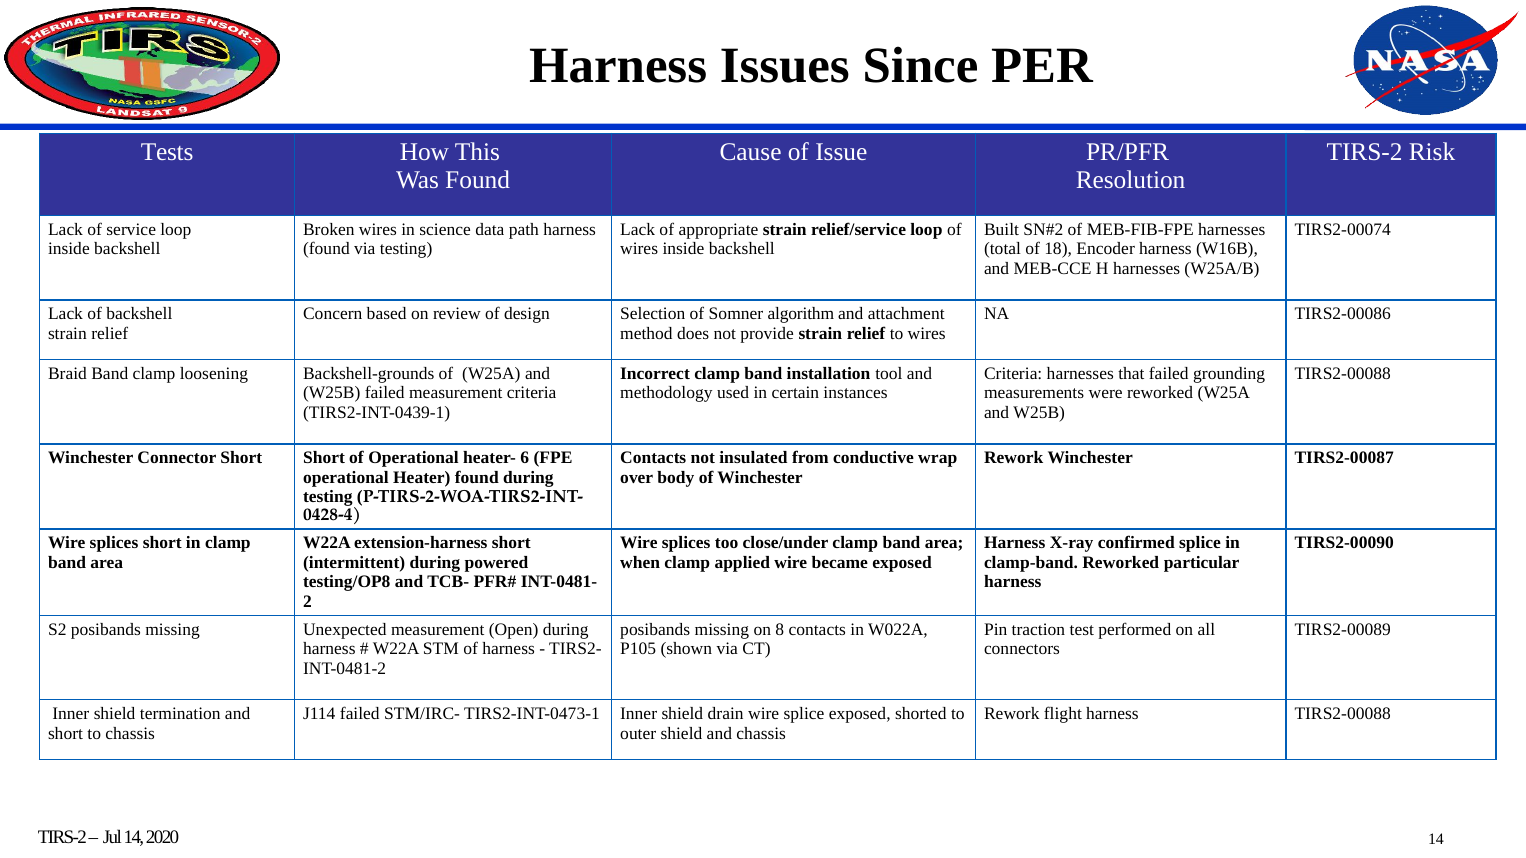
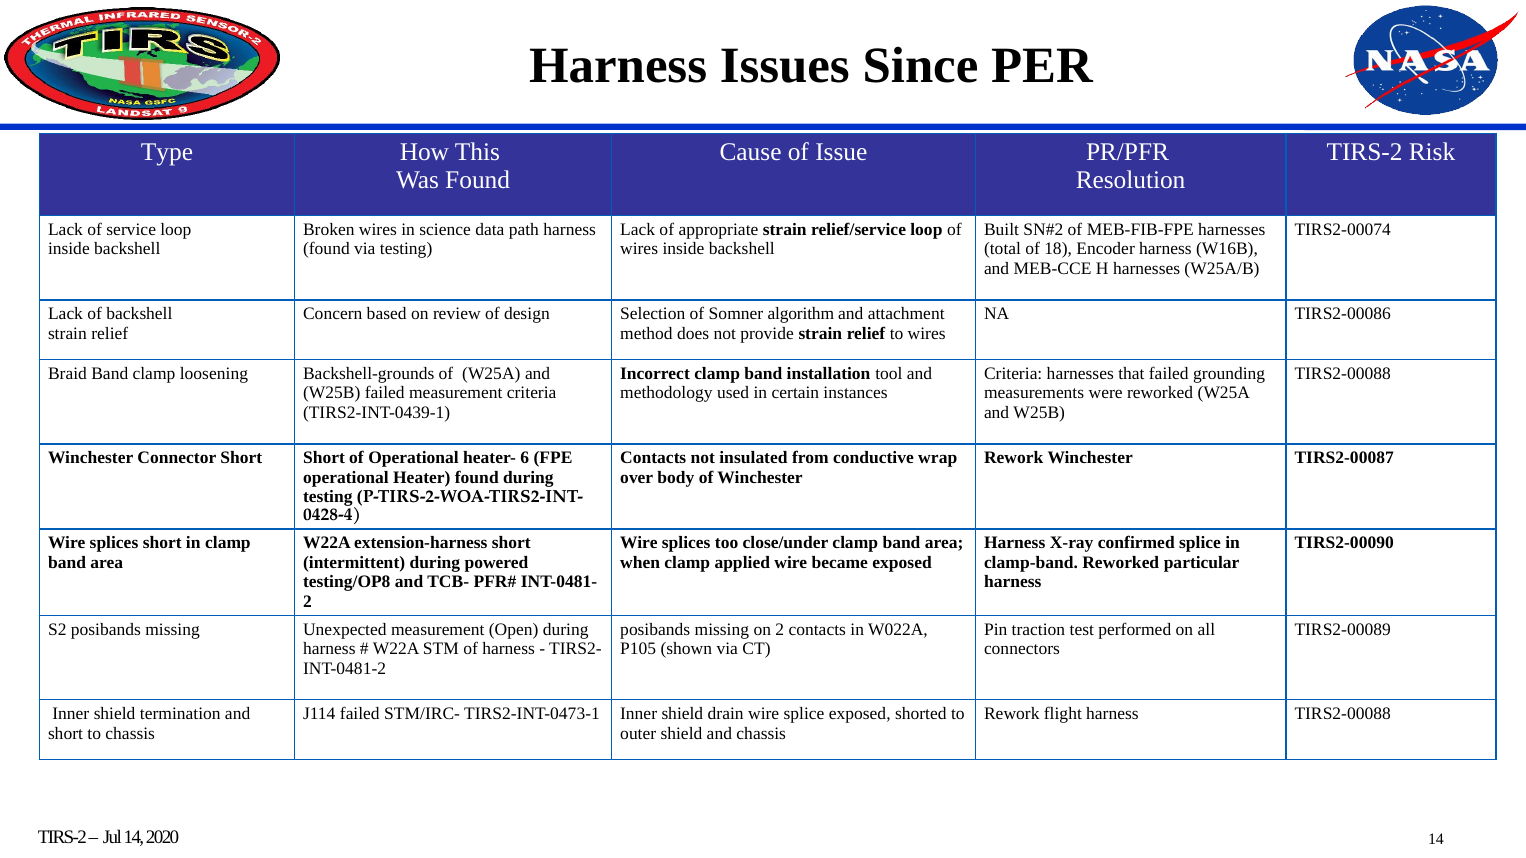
Tests: Tests -> Type
on 8: 8 -> 2
